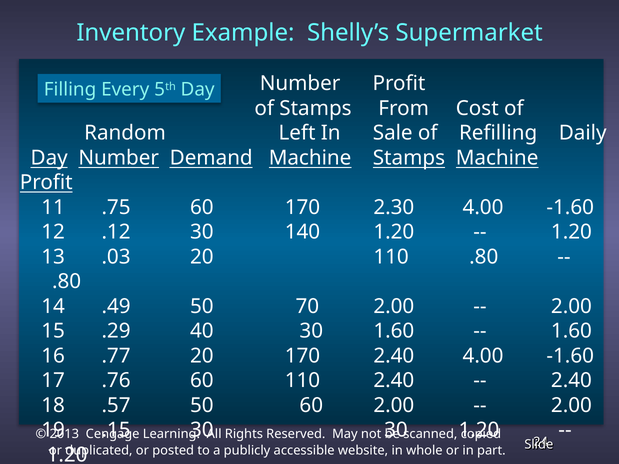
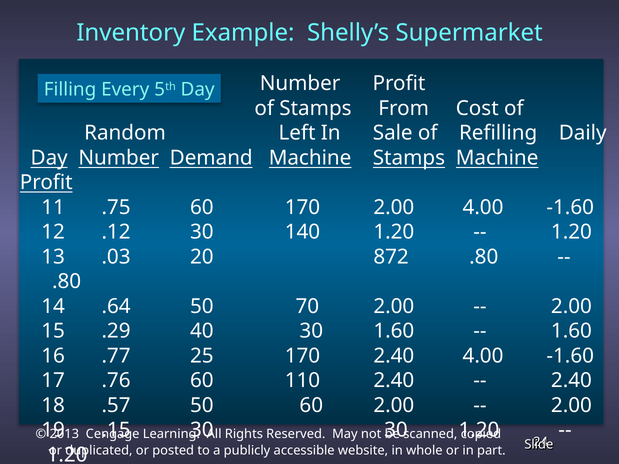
170 2.30: 2.30 -> 2.00
20 110: 110 -> 872
.49: .49 -> .64
.77 20: 20 -> 25
